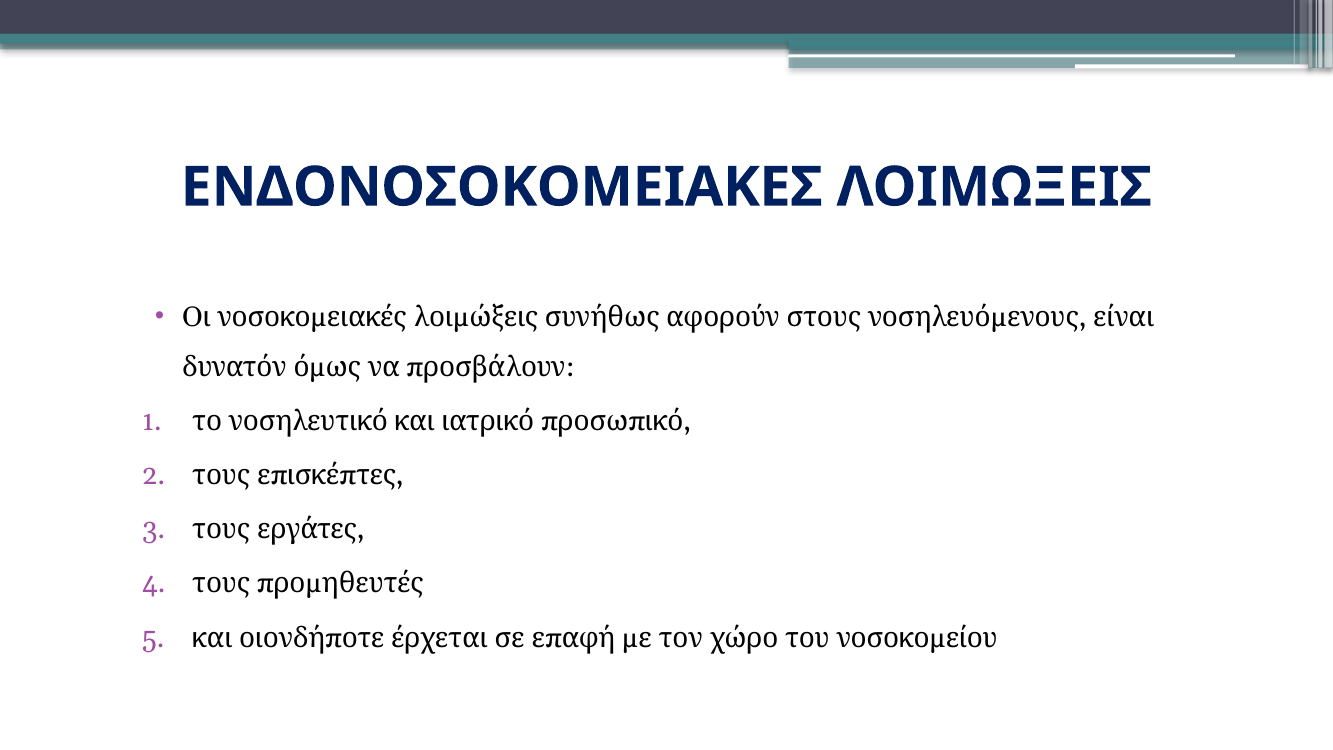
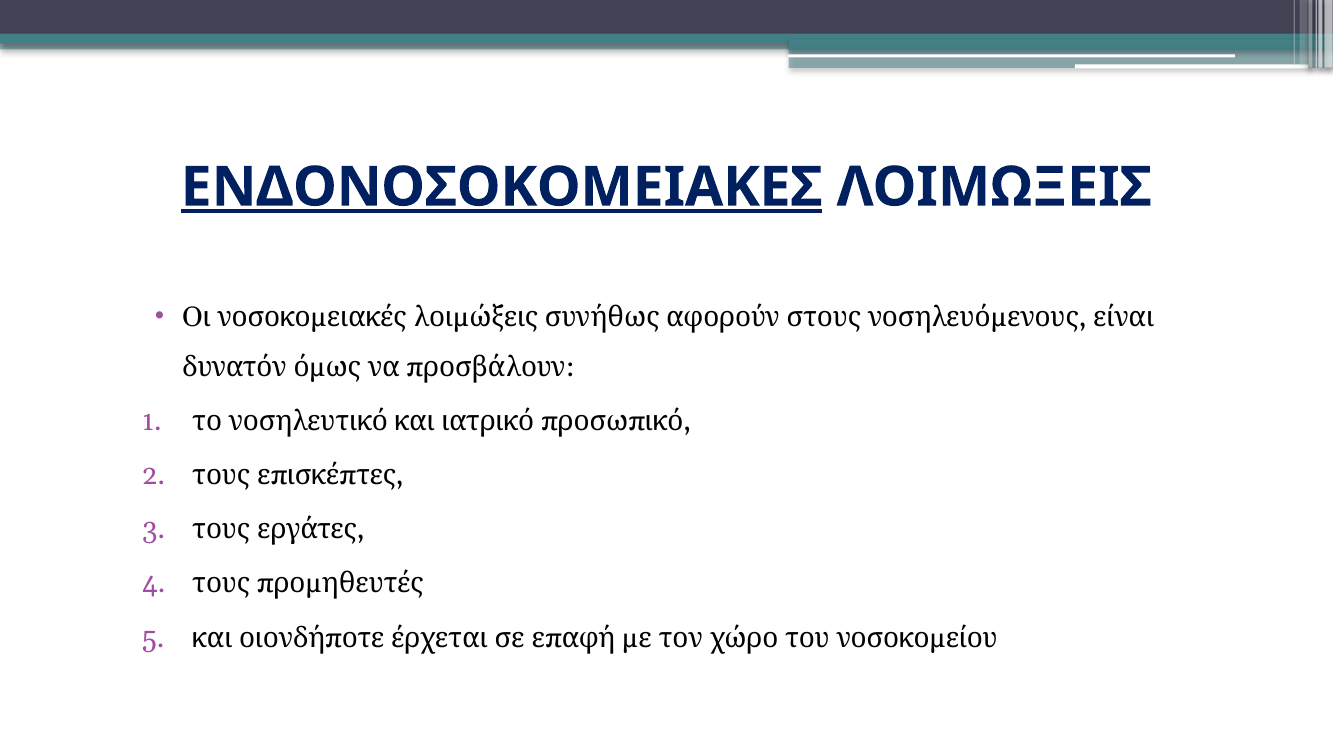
ΕΝΔΟΝΟΣΟΚΟΜΕΙΑΚΕΣ underline: none -> present
